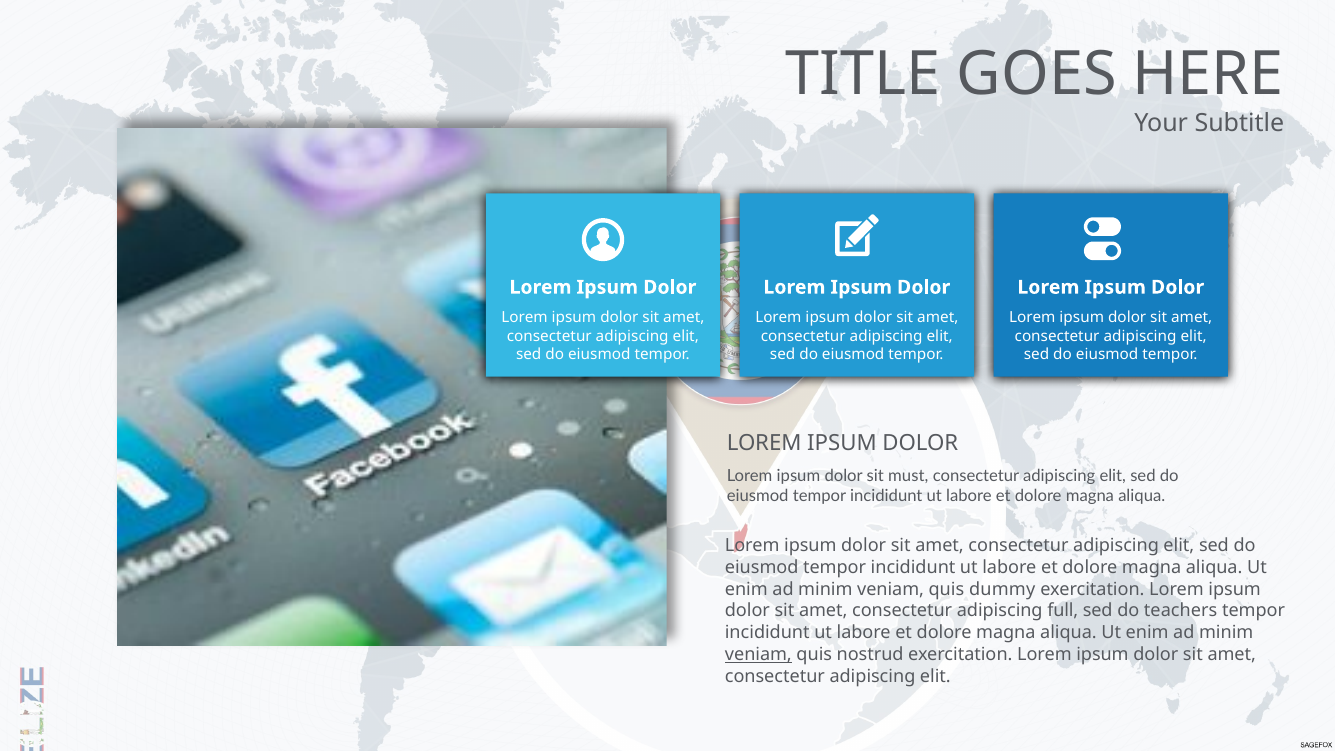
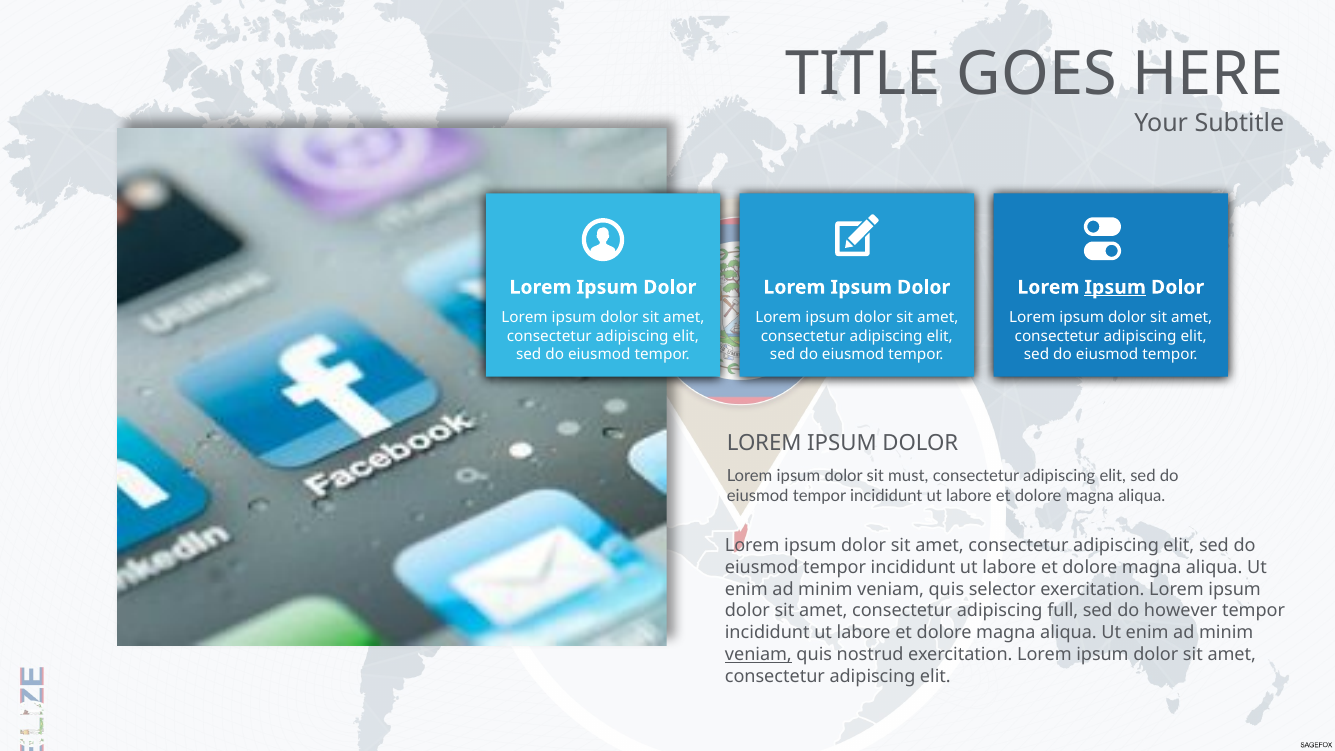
Ipsum at (1115, 287) underline: none -> present
dummy: dummy -> selector
teachers: teachers -> however
